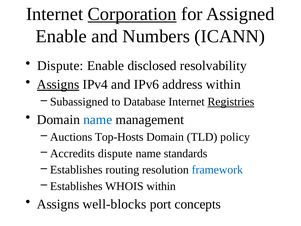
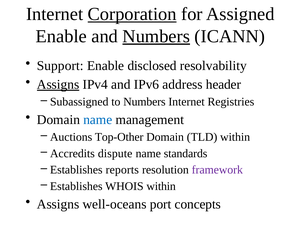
Numbers at (156, 36) underline: none -> present
Dispute at (60, 66): Dispute -> Support
address within: within -> header
to Database: Database -> Numbers
Registries underline: present -> none
Top-Hosts: Top-Hosts -> Top-Other
TLD policy: policy -> within
routing: routing -> reports
framework colour: blue -> purple
well-blocks: well-blocks -> well-oceans
